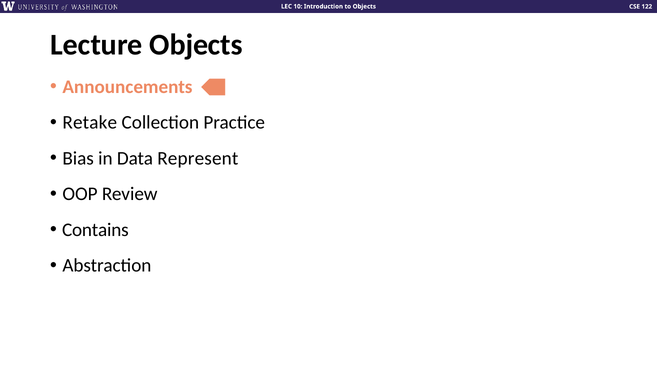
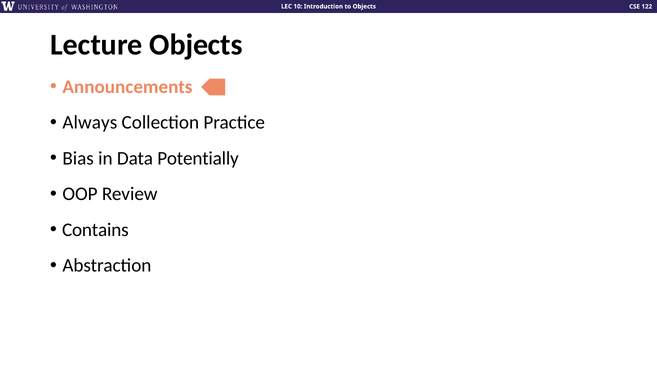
Retake: Retake -> Always
Represent: Represent -> Potentially
